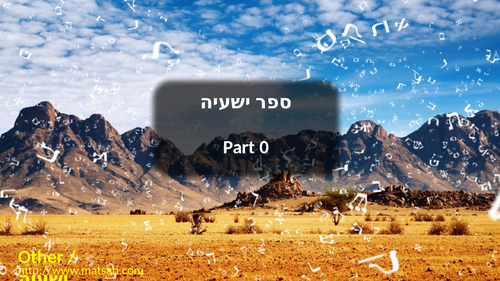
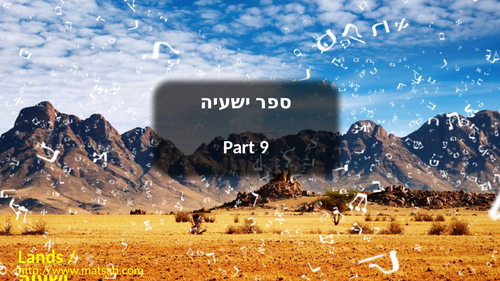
0: 0 -> 9
Other: Other -> Lands
